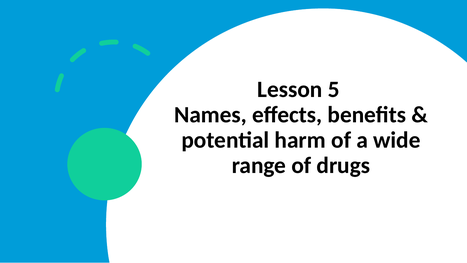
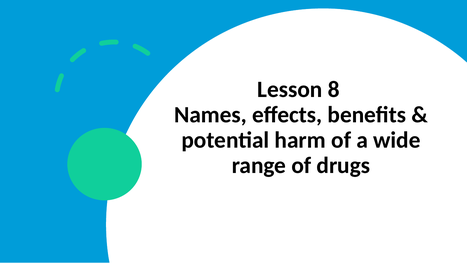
5: 5 -> 8
